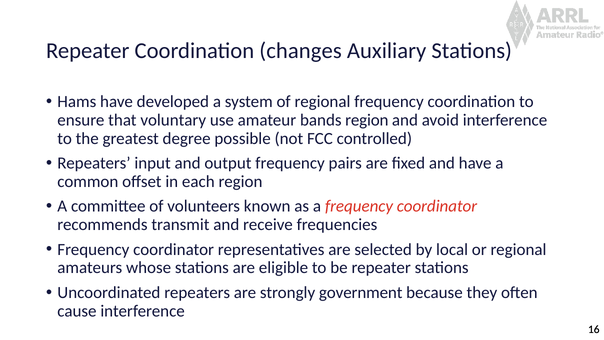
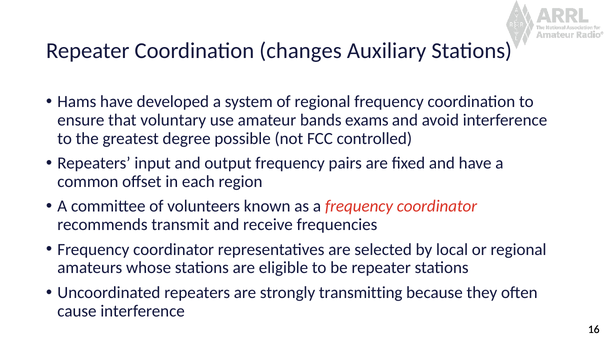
bands region: region -> exams
government: government -> transmitting
